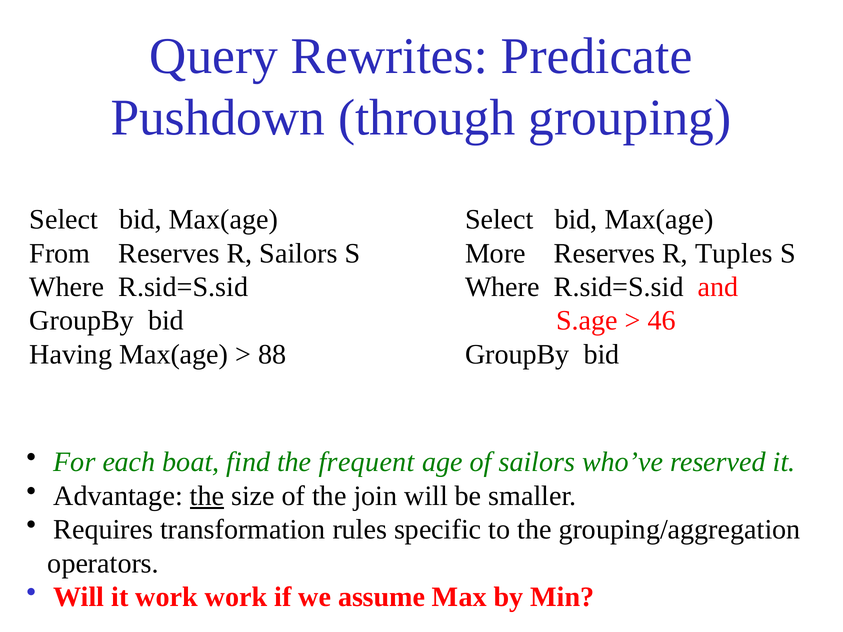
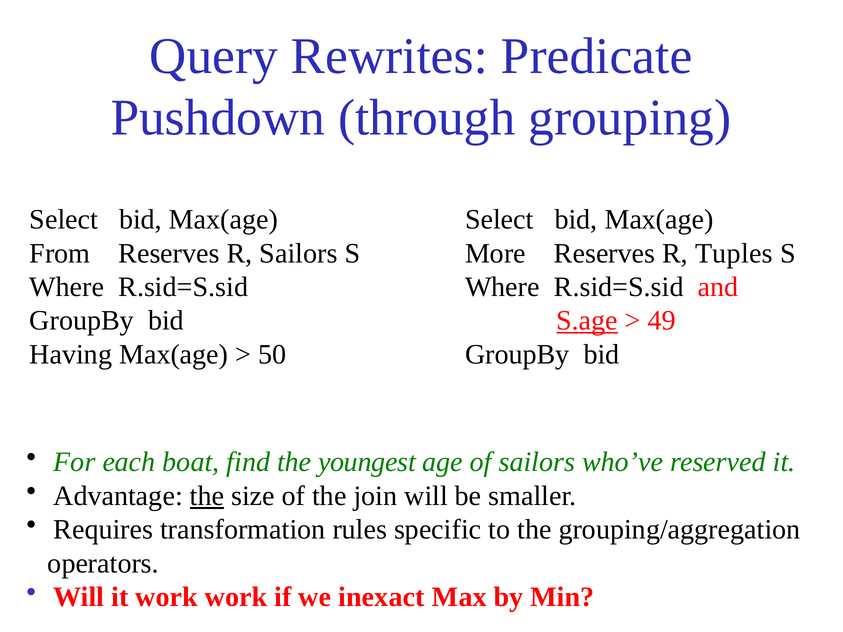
S.age underline: none -> present
46: 46 -> 49
88: 88 -> 50
frequent: frequent -> youngest
assume: assume -> inexact
